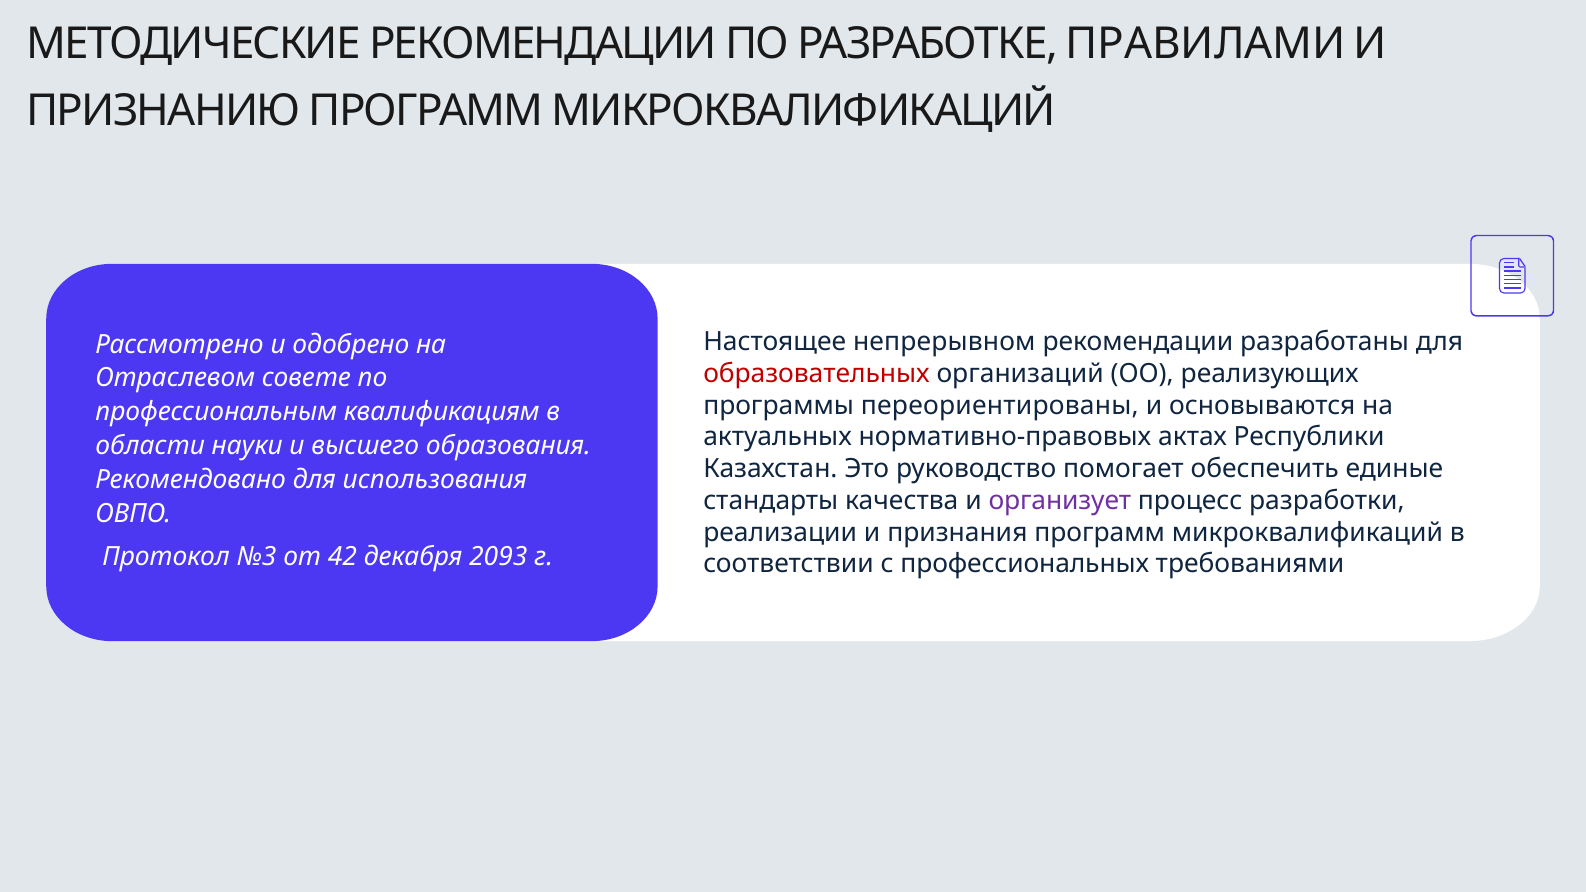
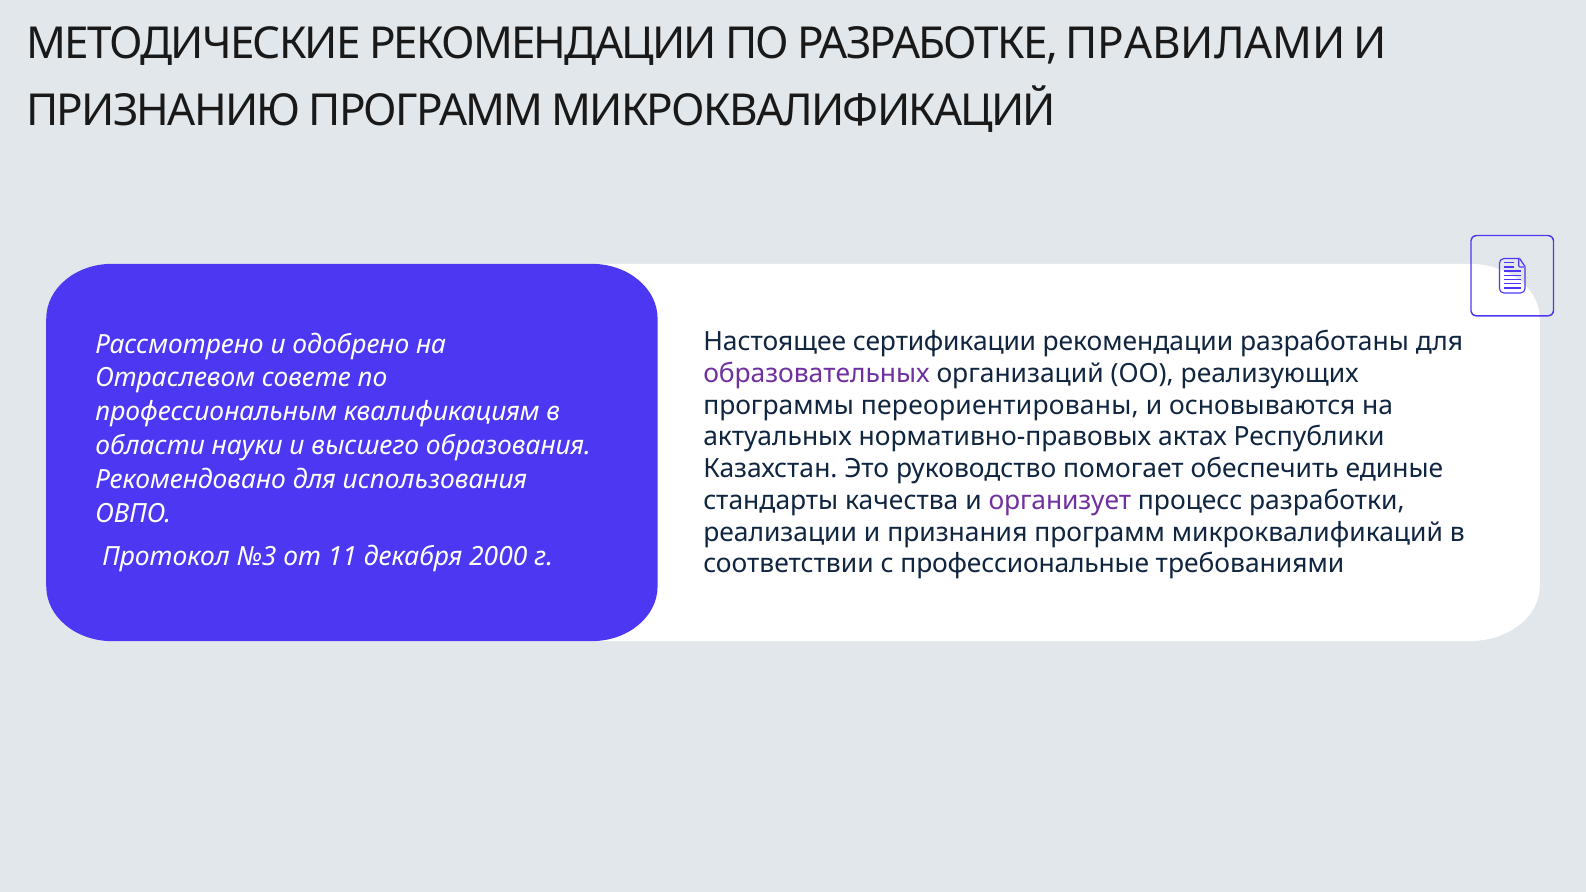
непрерывном: непрерывном -> сертификации
образовательных colour: red -> purple
42: 42 -> 11
2093: 2093 -> 2000
профессиональных: профессиональных -> профессиональные
